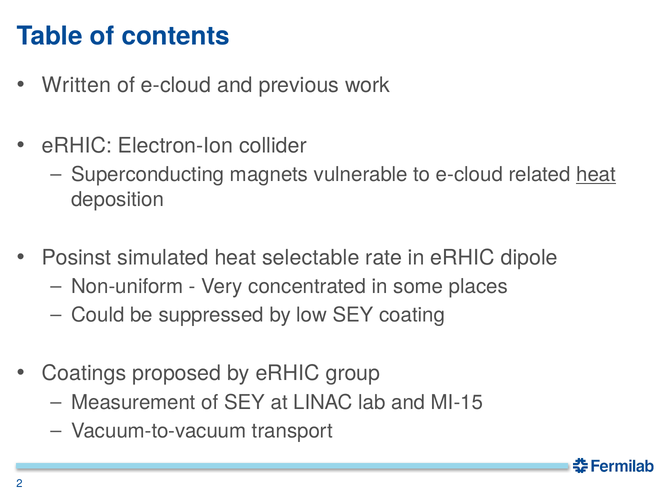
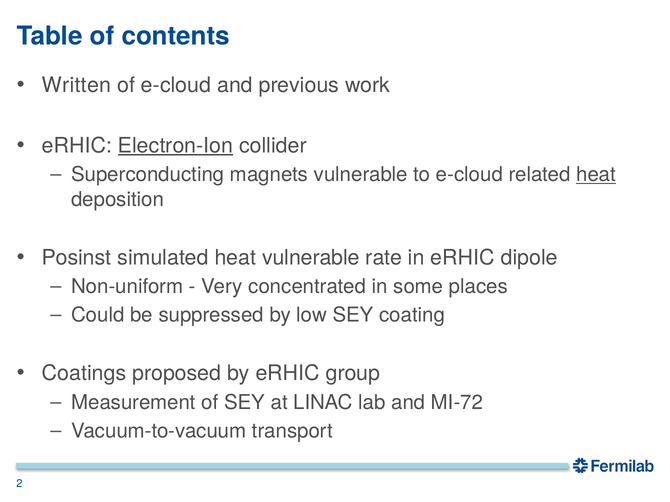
Electron-Ion underline: none -> present
heat selectable: selectable -> vulnerable
MI-15: MI-15 -> MI-72
